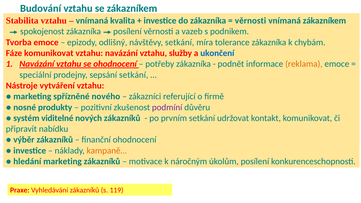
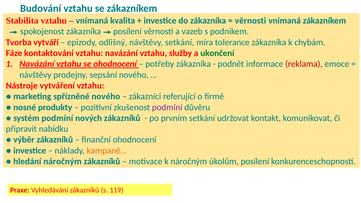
Tvorba emoce: emoce -> vytváří
Fáze komunikovat: komunikovat -> kontaktování
ukončení colour: blue -> green
reklama colour: orange -> red
speciální at (35, 75): speciální -> návštěvy
sepsání setkání: setkání -> nového
systém viditelné: viditelné -> podmíní
hledání marketing: marketing -> náročným
